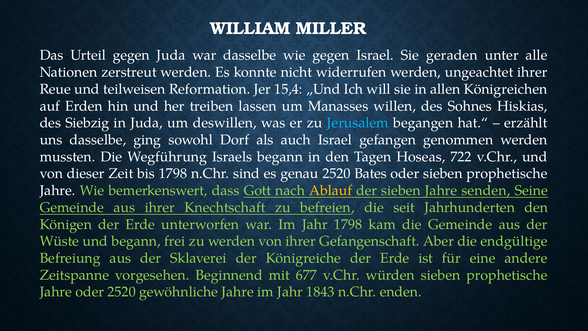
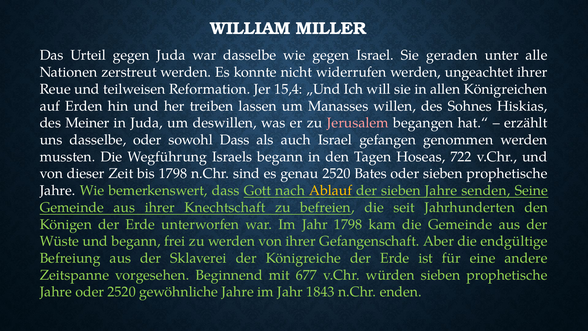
Siebzig: Siebzig -> Meiner
Jerusalem colour: light blue -> pink
dasselbe ging: ging -> oder
sowohl Dorf: Dorf -> Dass
